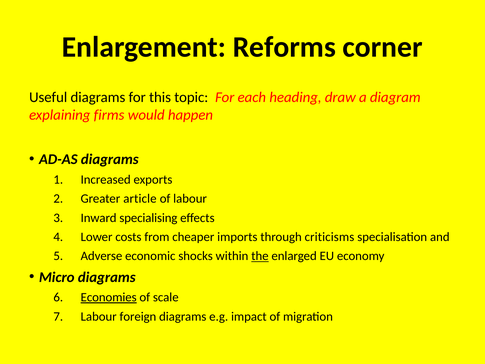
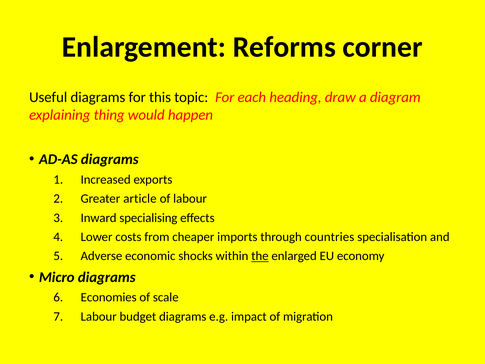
firms: firms -> thing
criticisms: criticisms -> countries
Economies underline: present -> none
foreign: foreign -> budget
